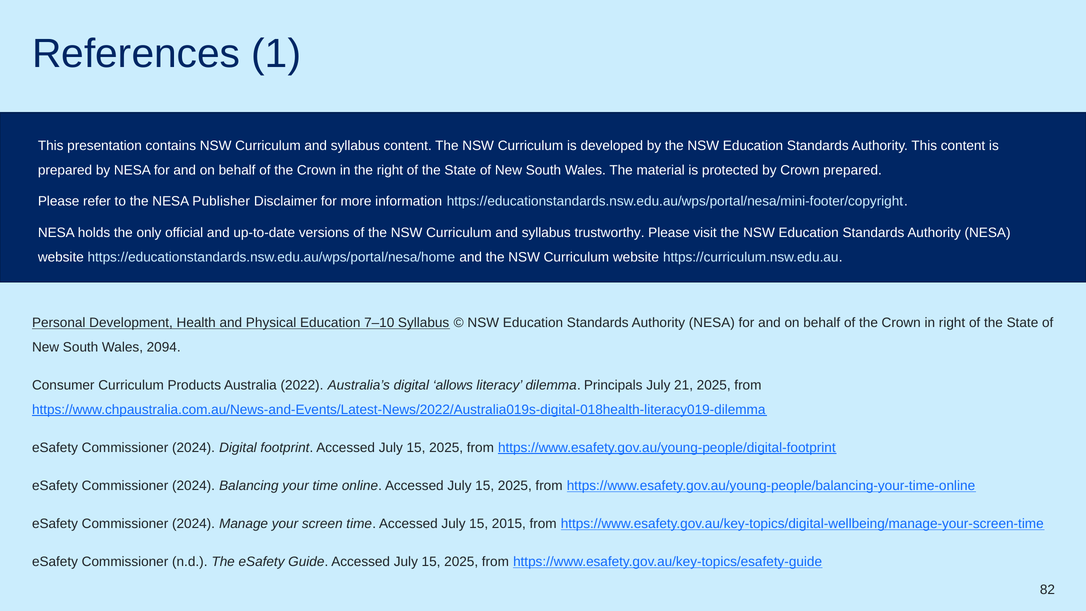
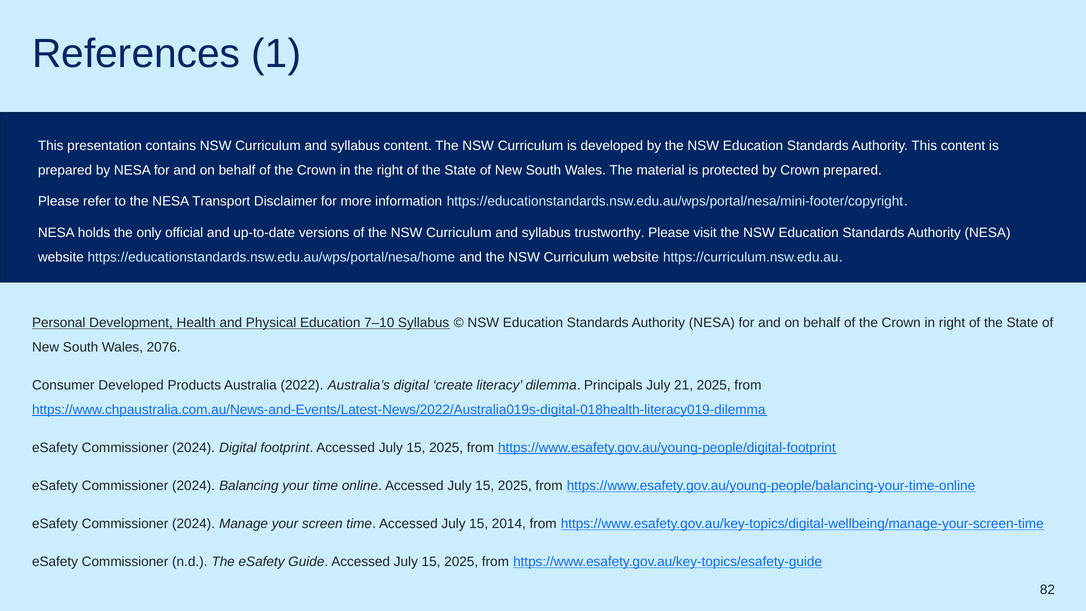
Publisher: Publisher -> Transport
2094: 2094 -> 2076
Consumer Curriculum: Curriculum -> Developed
allows: allows -> create
2015: 2015 -> 2014
